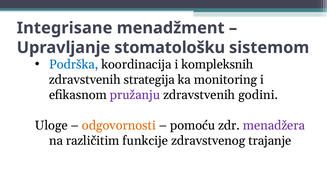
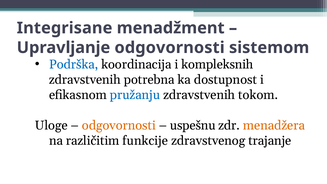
Upravljanje stomatološku: stomatološku -> odgovornosti
strategija: strategija -> potrebna
monitoring: monitoring -> dostupnost
pružanju colour: purple -> blue
godini: godini -> tokom
pomoću: pomoću -> uspešnu
menadžera colour: purple -> orange
